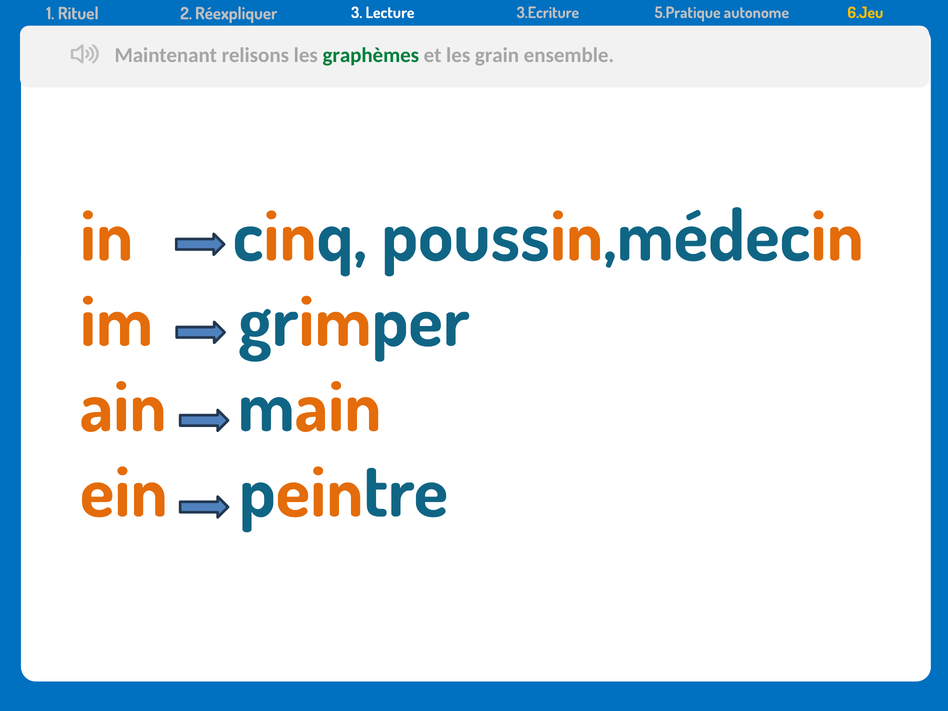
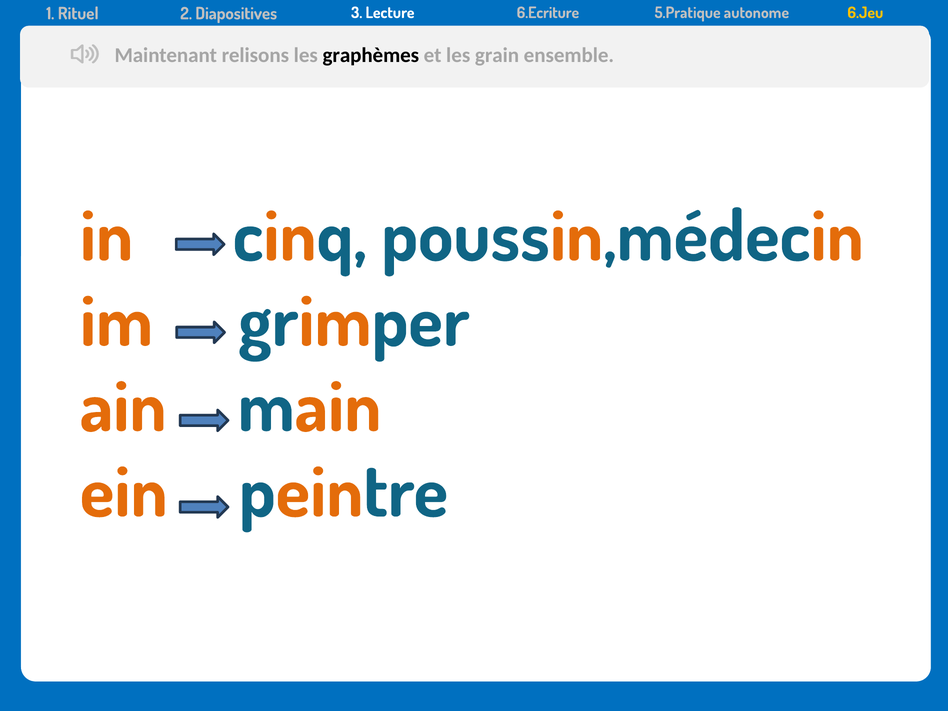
Réexpliquer: Réexpliquer -> Diapositives
3.Ecriture: 3.Ecriture -> 6.Ecriture
graphèmes colour: green -> black
